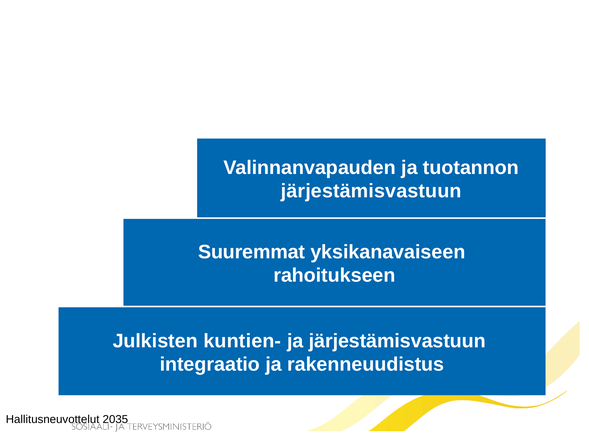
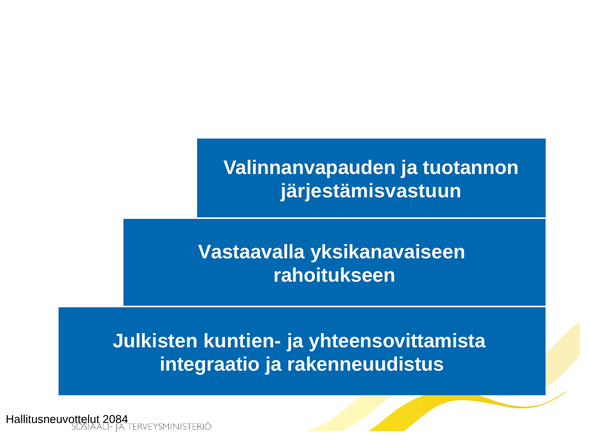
Suuremmat: Suuremmat -> Vastaavalla
ja järjestämisvastuun: järjestämisvastuun -> yhteensovittamista
2035: 2035 -> 2084
